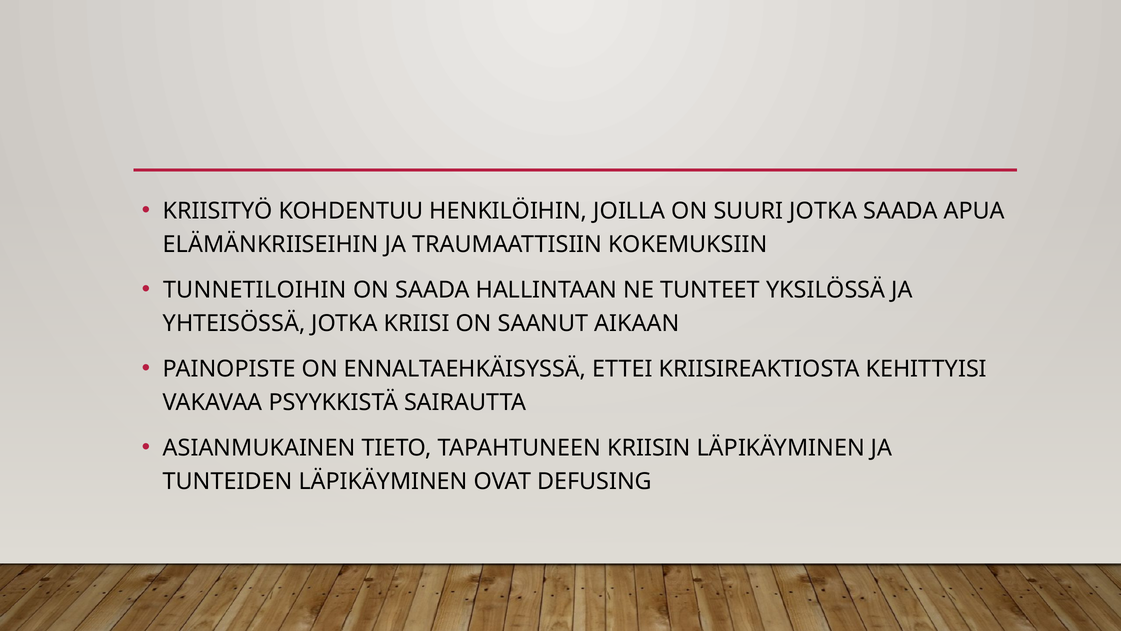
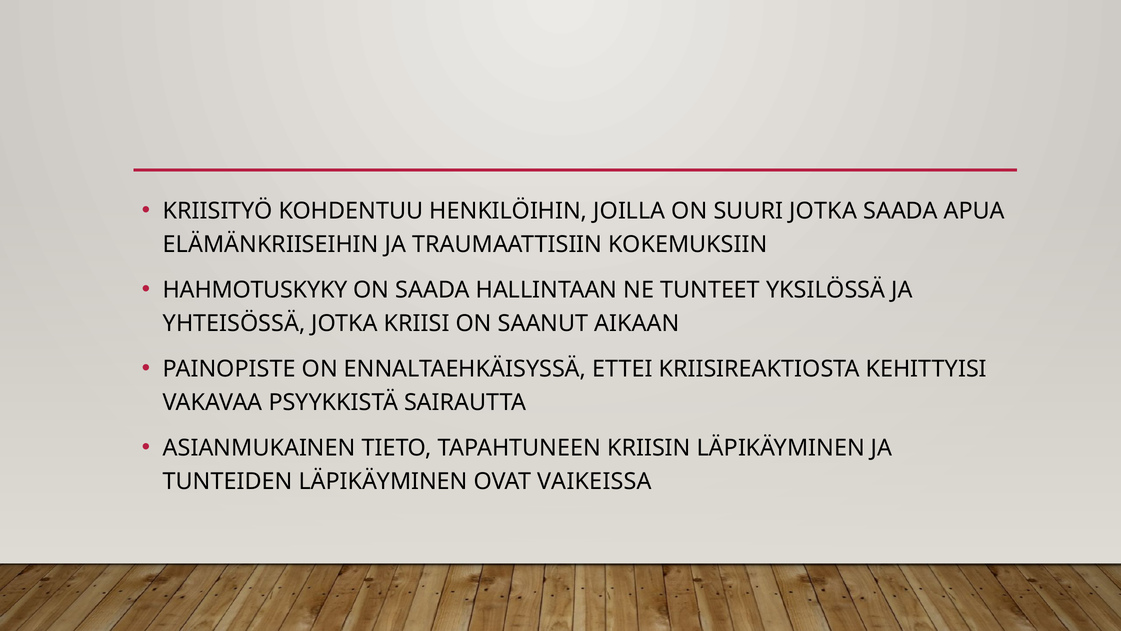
TUNNETILOIHIN: TUNNETILOIHIN -> HAHMOTUSKYKY
DEFUSING: DEFUSING -> VAIKEISSA
